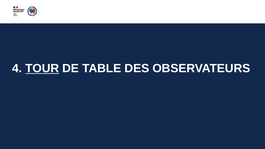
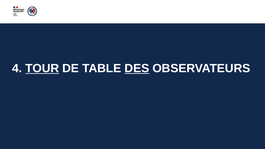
DES underline: none -> present
